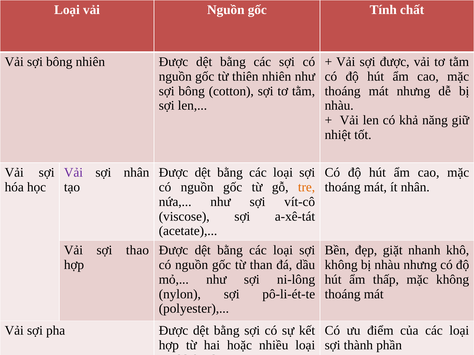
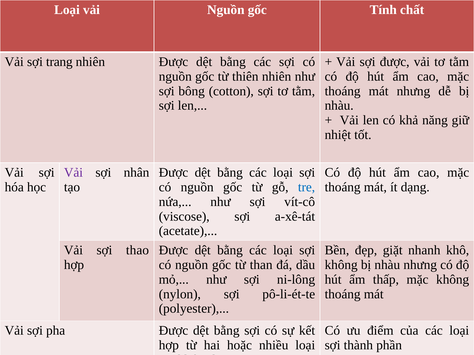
Vải sợi bông: bông -> trang
tre colour: orange -> blue
ít nhân: nhân -> dạng
